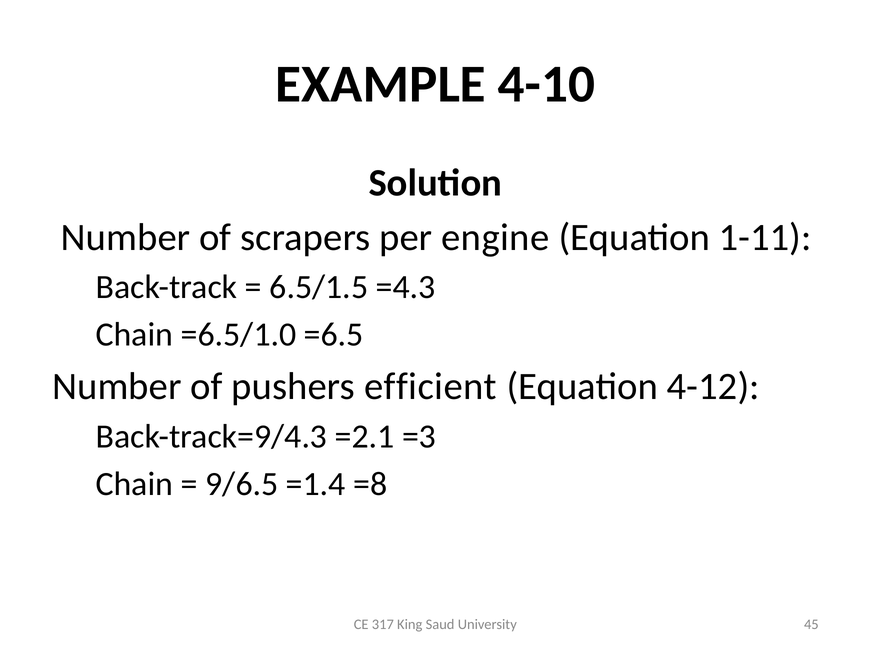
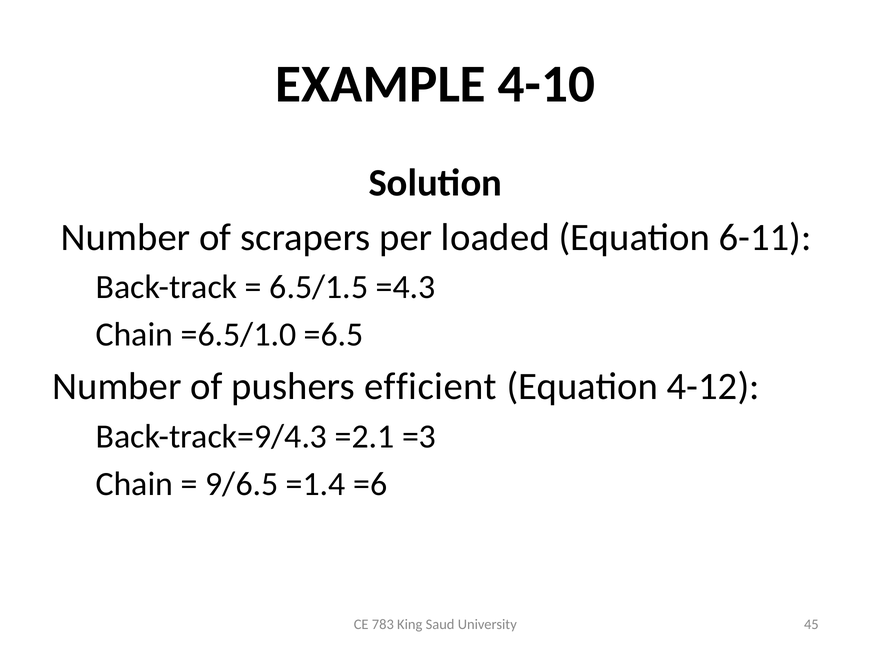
engine: engine -> loaded
1-11: 1-11 -> 6-11
=8: =8 -> =6
317: 317 -> 783
